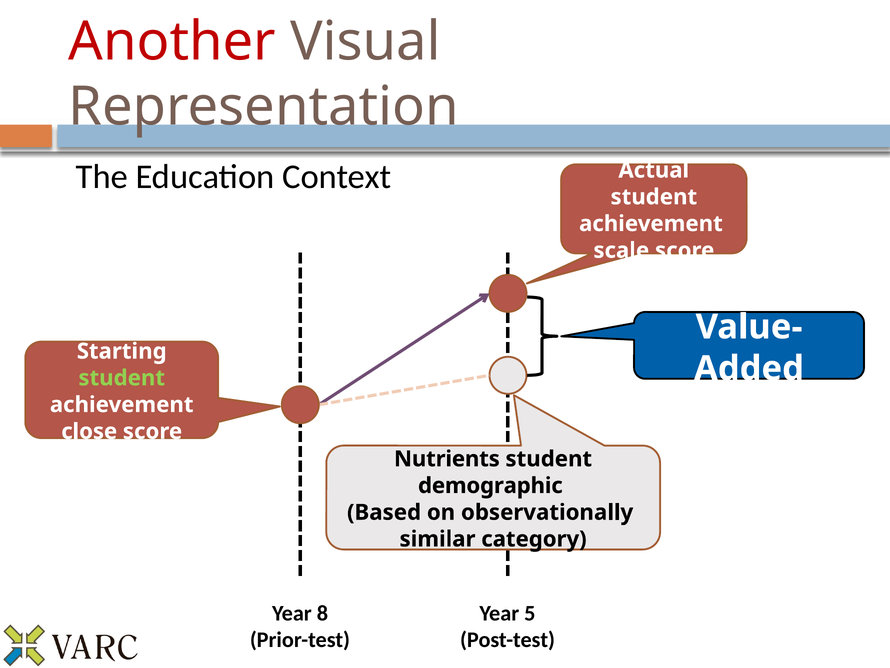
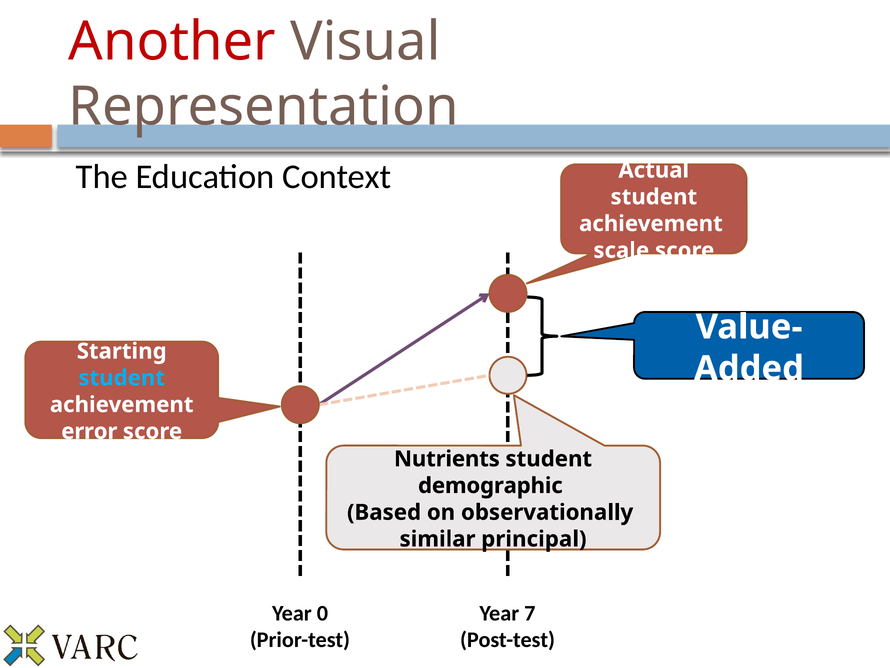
student at (122, 378) colour: light green -> light blue
close: close -> error
category: category -> principal
8: 8 -> 0
5: 5 -> 7
